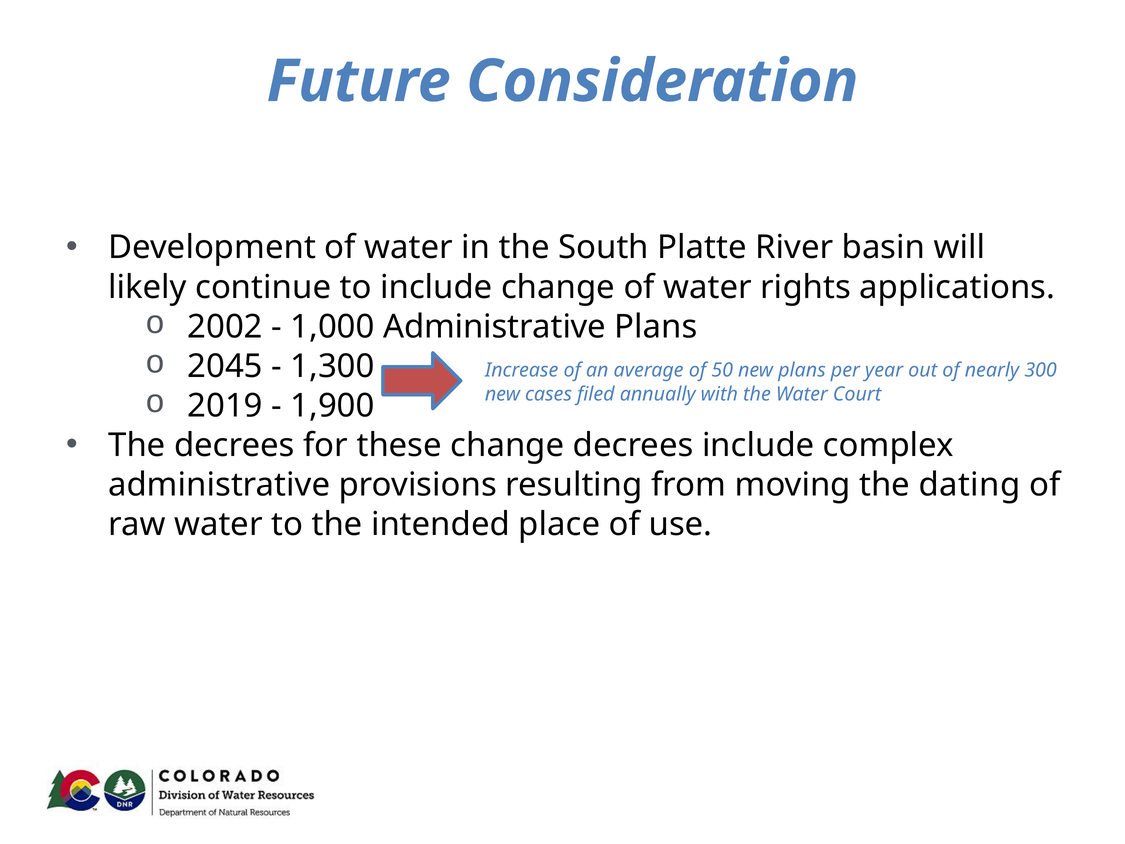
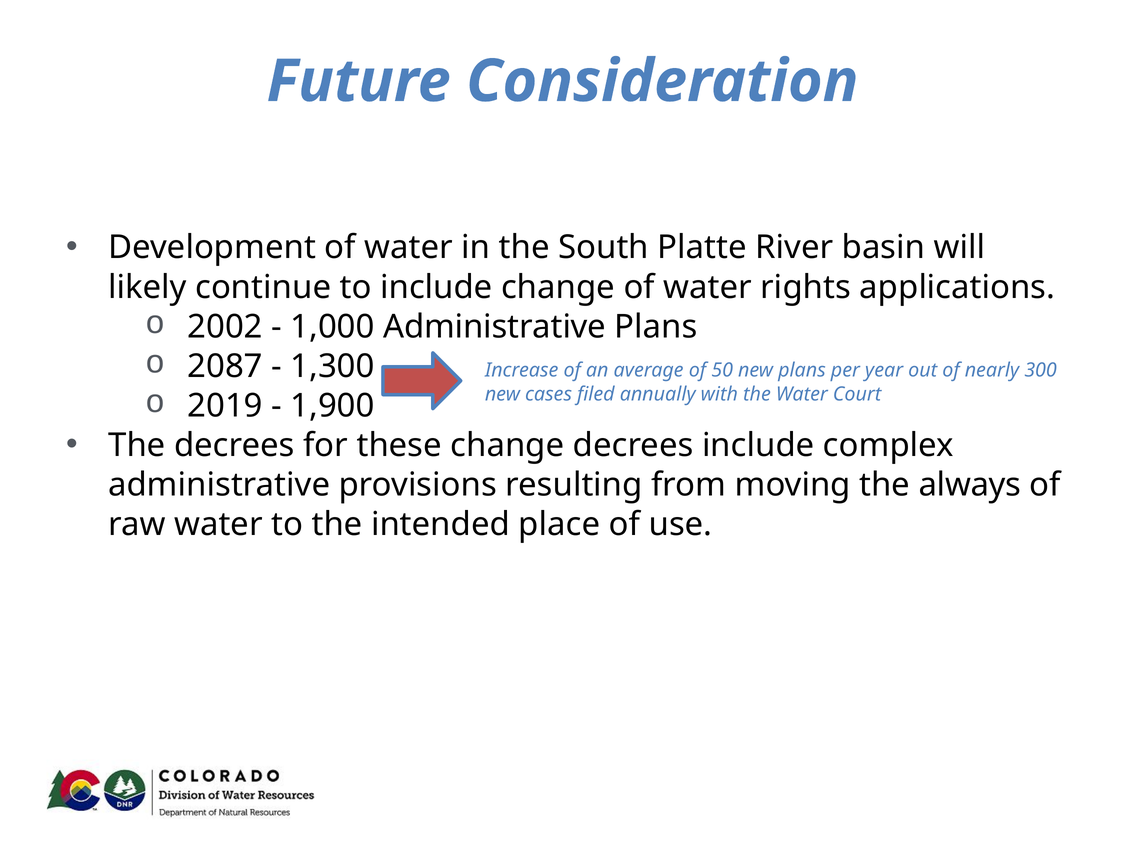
2045: 2045 -> 2087
dating: dating -> always
